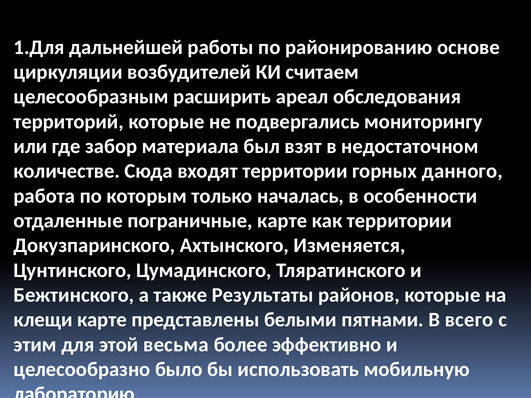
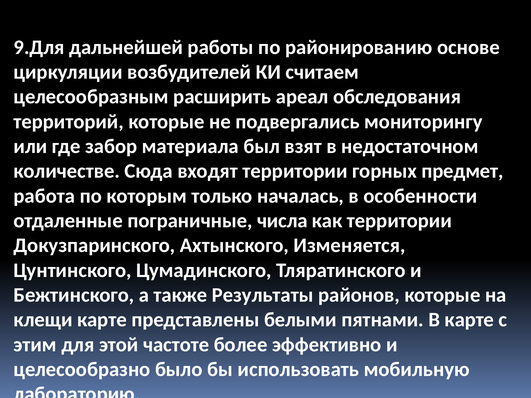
1.Для: 1.Для -> 9.Для
данного: данного -> предмет
пограничные карте: карте -> числа
В всего: всего -> карте
весьма: весьма -> частоте
